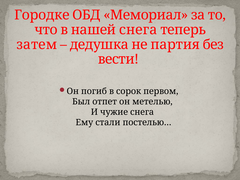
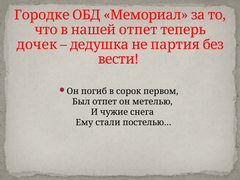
нашей снега: снега -> отпет
затем: затем -> дочек
